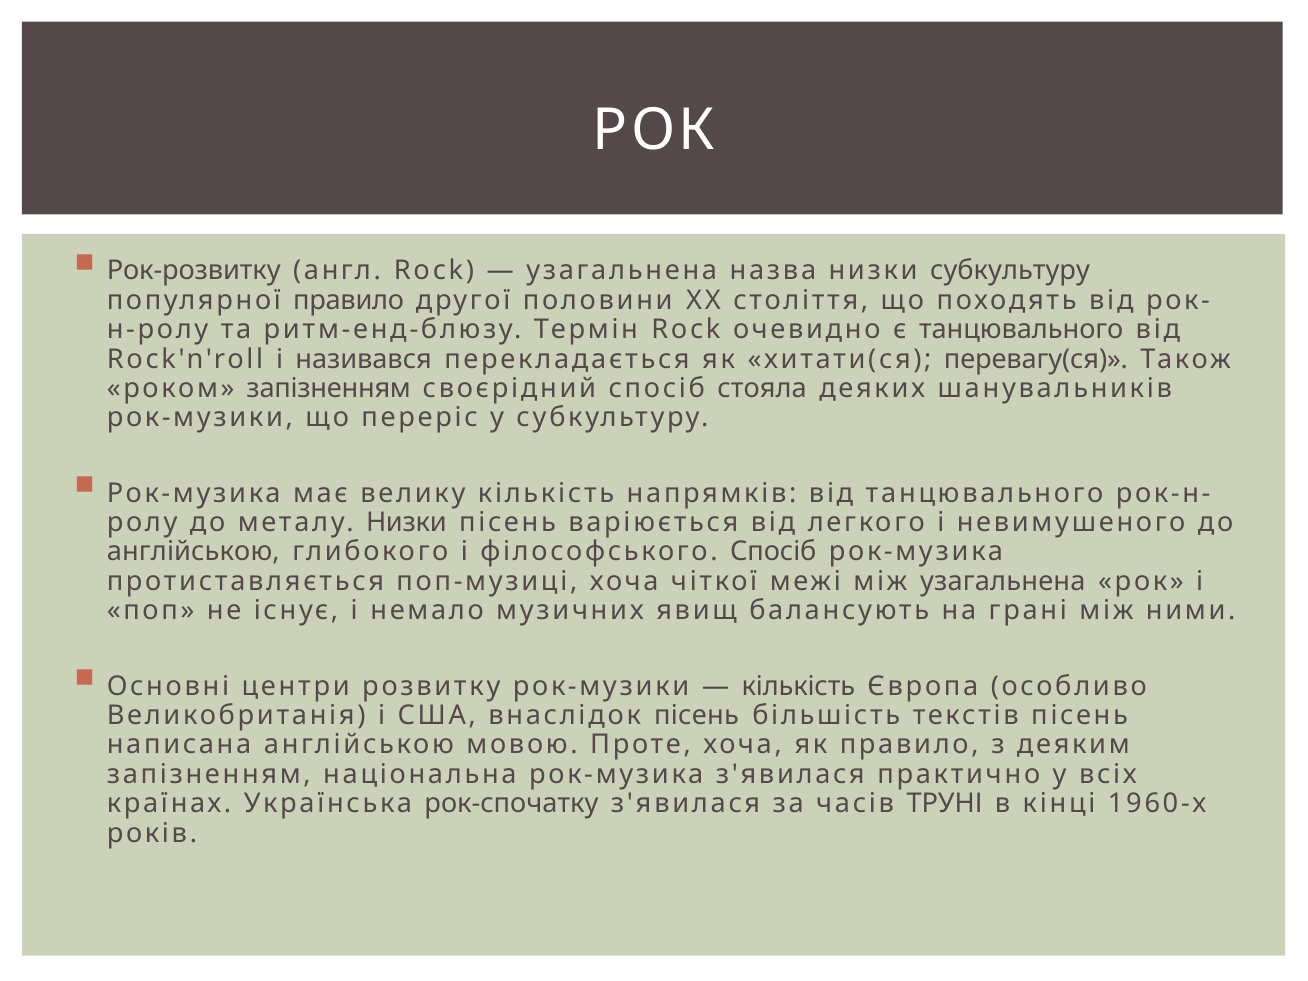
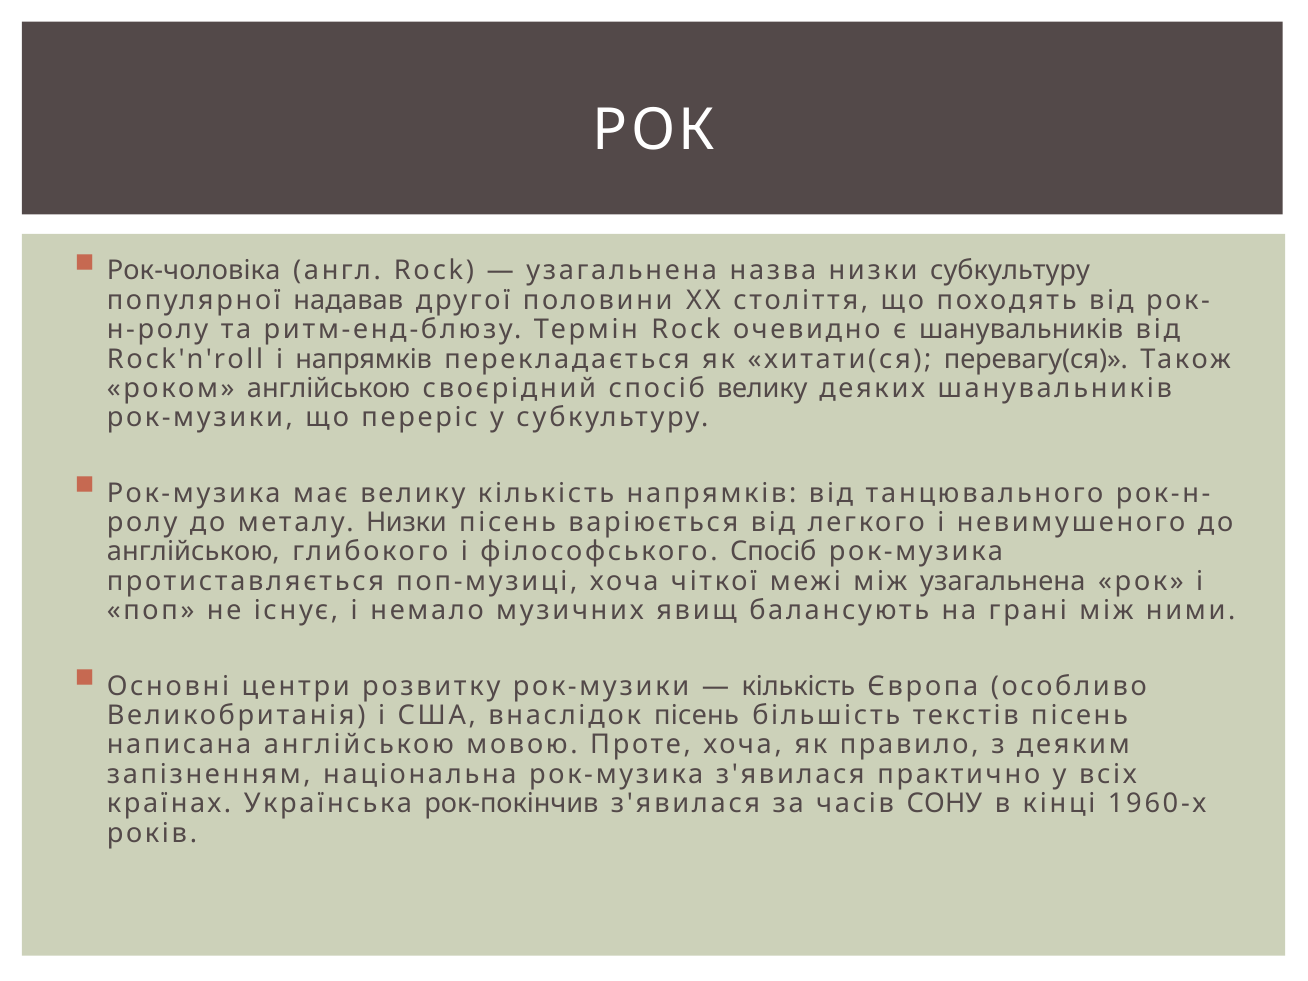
Рок-розвитку: Рок-розвитку -> Рок-чоловіка
популярної правило: правило -> надавав
є танцювального: танцювального -> шанувальників
і називався: називався -> напрямків
роком запізненням: запізненням -> англійською
спосіб стояла: стояла -> велику
рок-спочатку: рок-спочатку -> рок-покінчив
ТРУНІ: ТРУНІ -> СОНУ
